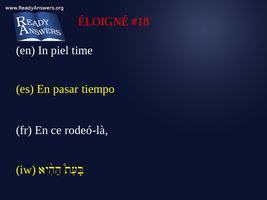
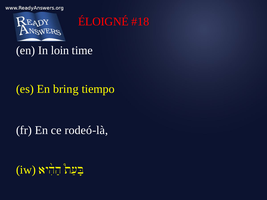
piel: piel -> loin
pasar: pasar -> bring
